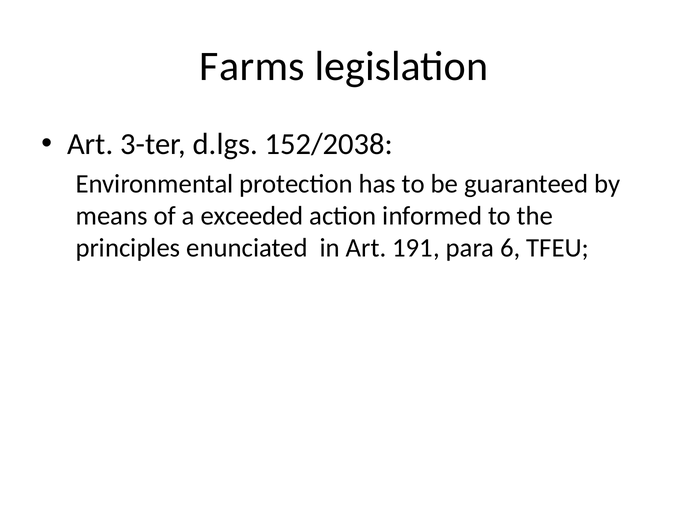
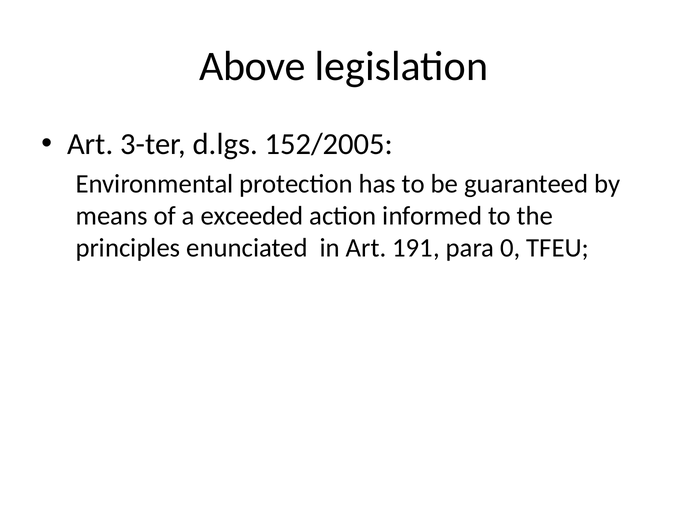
Farms: Farms -> Above
152/2038: 152/2038 -> 152/2005
6: 6 -> 0
